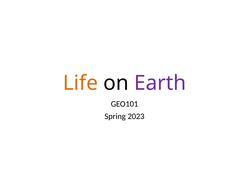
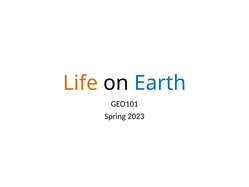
Earth colour: purple -> blue
